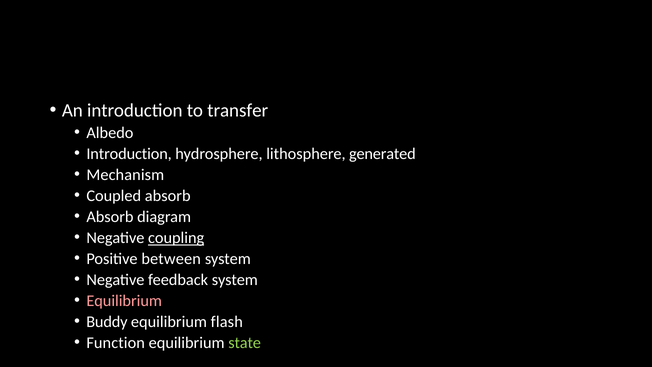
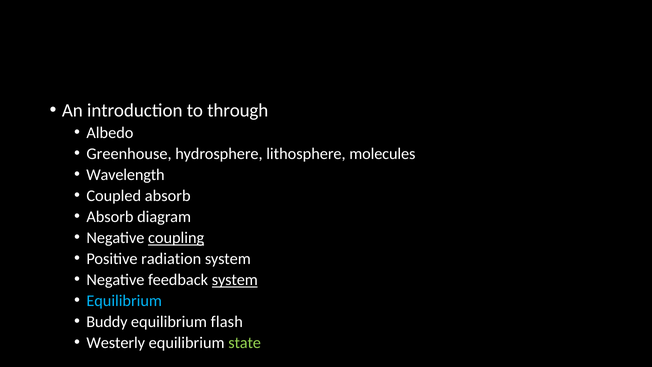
transfer: transfer -> through
Introduction at (129, 154): Introduction -> Greenhouse
generated: generated -> molecules
Mechanism: Mechanism -> Wavelength
between: between -> radiation
system at (235, 280) underline: none -> present
Equilibrium at (124, 301) colour: pink -> light blue
Function: Function -> Westerly
